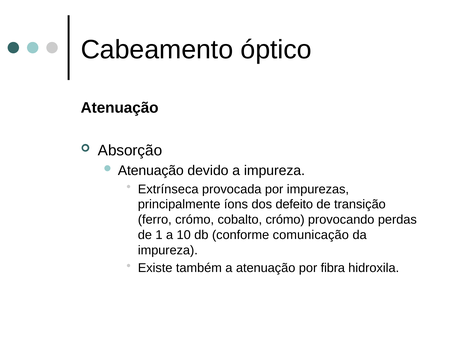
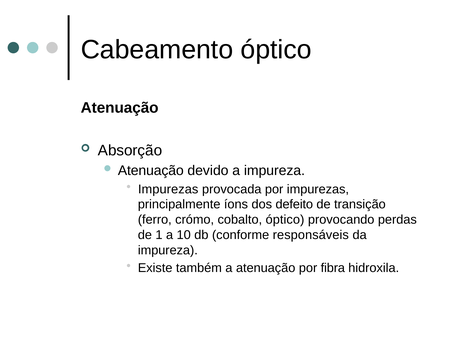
Extrínseca at (168, 189): Extrínseca -> Impurezas
cobalto crómo: crómo -> óptico
comunicação: comunicação -> responsáveis
